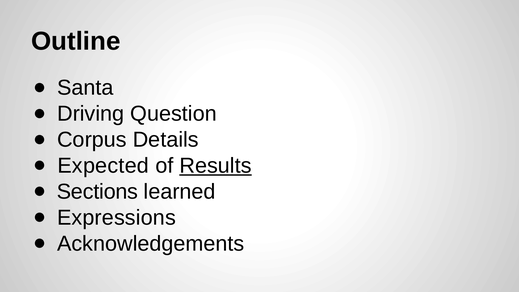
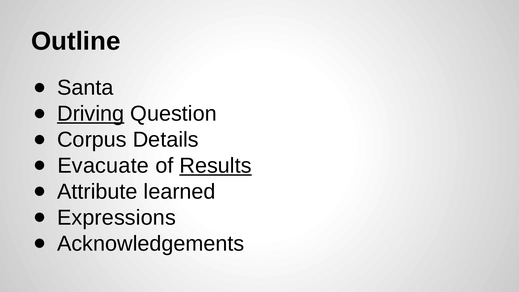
Driving underline: none -> present
Expected: Expected -> Evacuate
Sections: Sections -> Attribute
